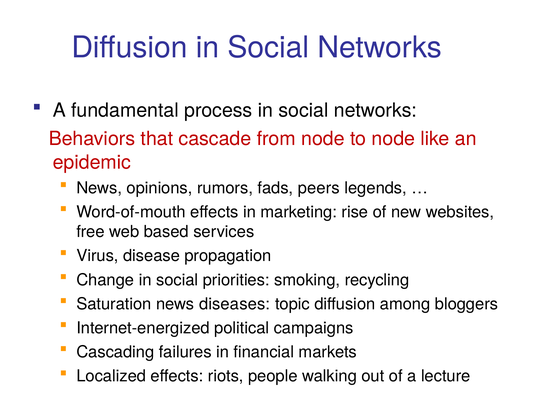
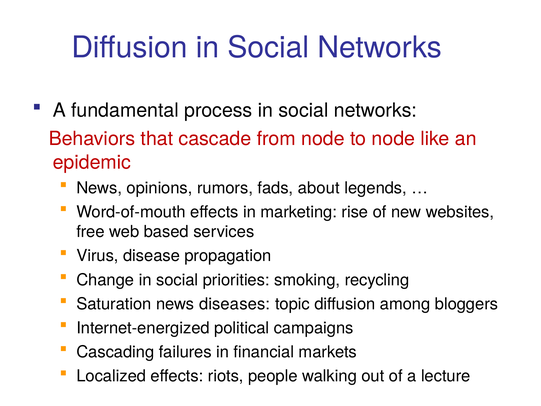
peers: peers -> about
